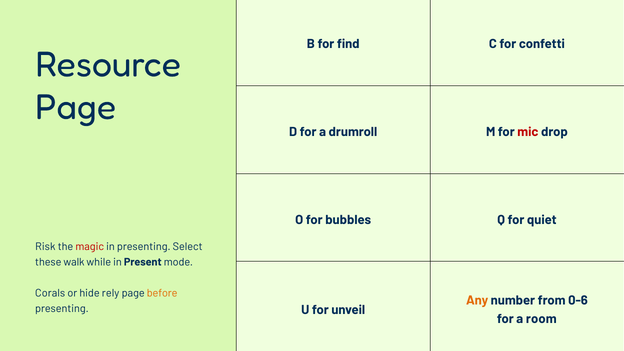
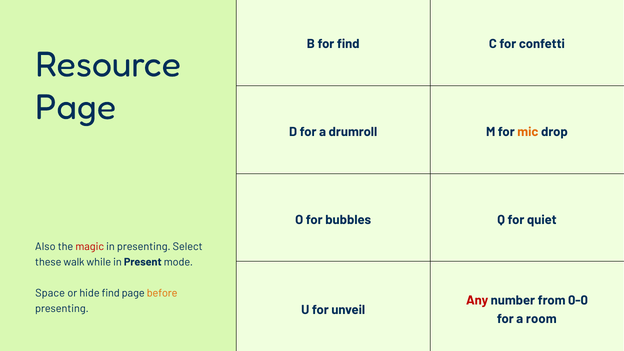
mic colour: red -> orange
Risk: Risk -> Also
Corals: Corals -> Space
hide rely: rely -> find
Any colour: orange -> red
0-6: 0-6 -> 0-0
